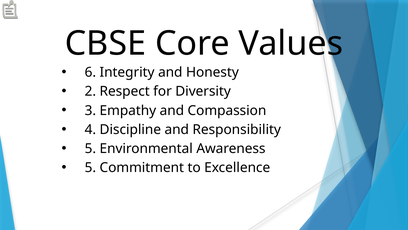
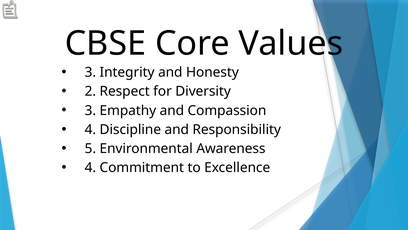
6 at (90, 72): 6 -> 3
5 at (90, 168): 5 -> 4
